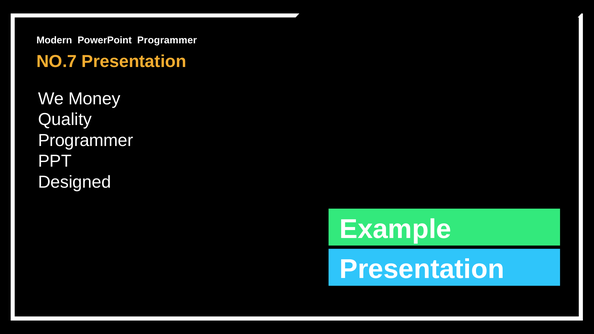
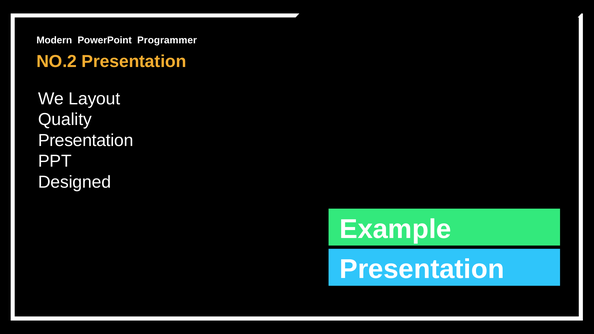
NO.7: NO.7 -> NO.2
Money: Money -> Layout
Programmer at (86, 140): Programmer -> Presentation
